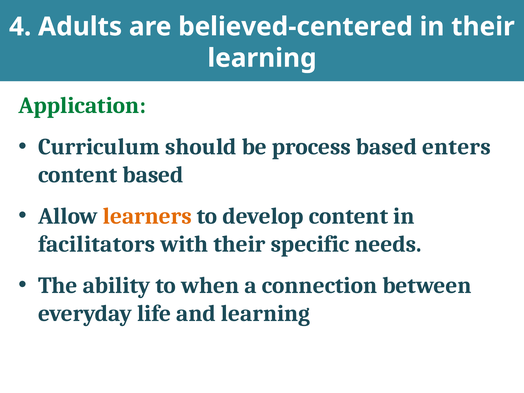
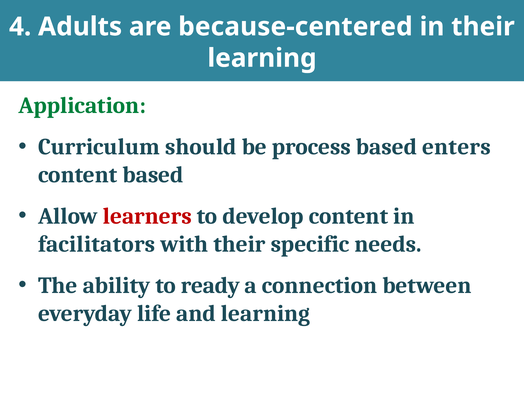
believed-centered: believed-centered -> because-centered
learners colour: orange -> red
when: when -> ready
